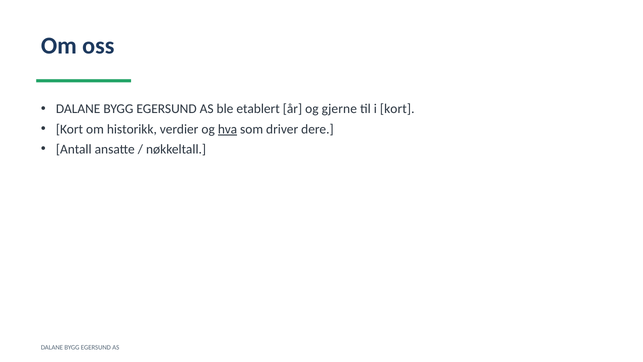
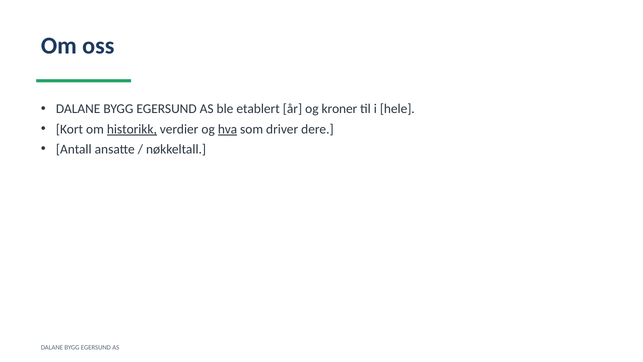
gjerne: gjerne -> kroner
i kort: kort -> hele
historikk underline: none -> present
